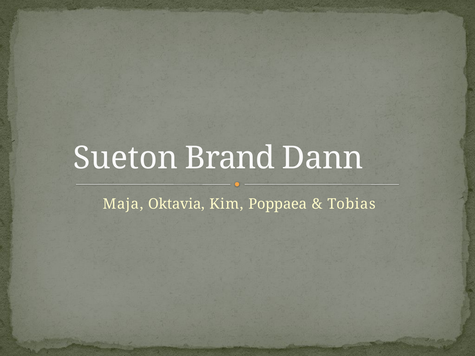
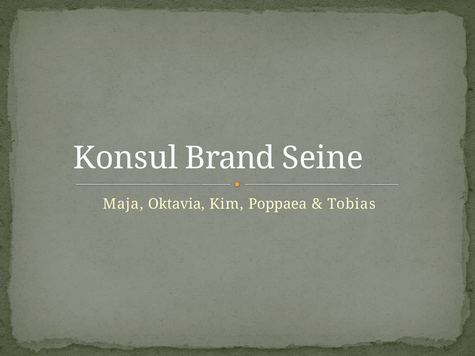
Sueton: Sueton -> Konsul
Dann: Dann -> Seine
